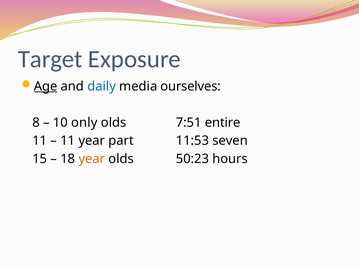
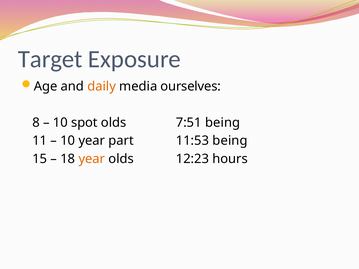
Age underline: present -> none
daily colour: blue -> orange
only: only -> spot
7:51 entire: entire -> being
11 at (68, 141): 11 -> 10
11:53 seven: seven -> being
50:23: 50:23 -> 12:23
